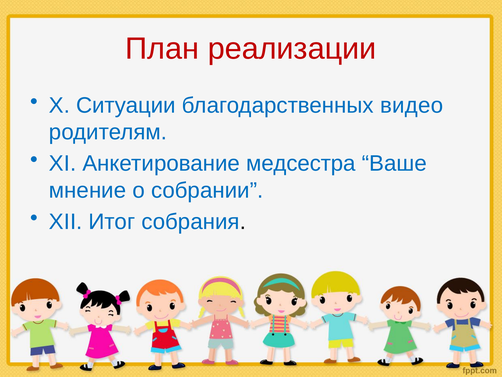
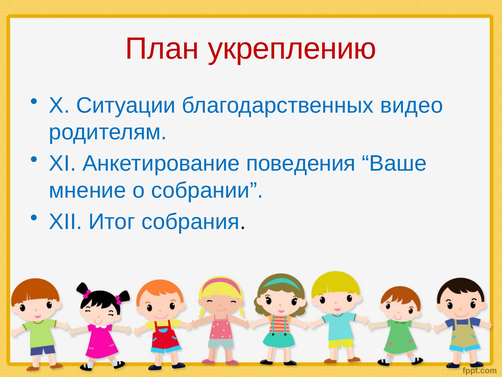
реализации: реализации -> укреплению
медсестра: медсестра -> поведения
